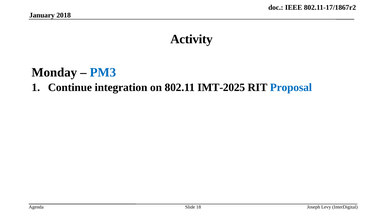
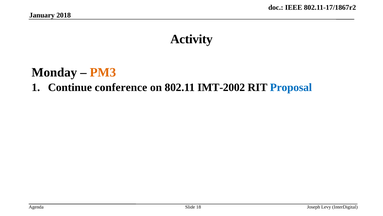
PM3 colour: blue -> orange
integration: integration -> conference
IMT-2025: IMT-2025 -> IMT-2002
